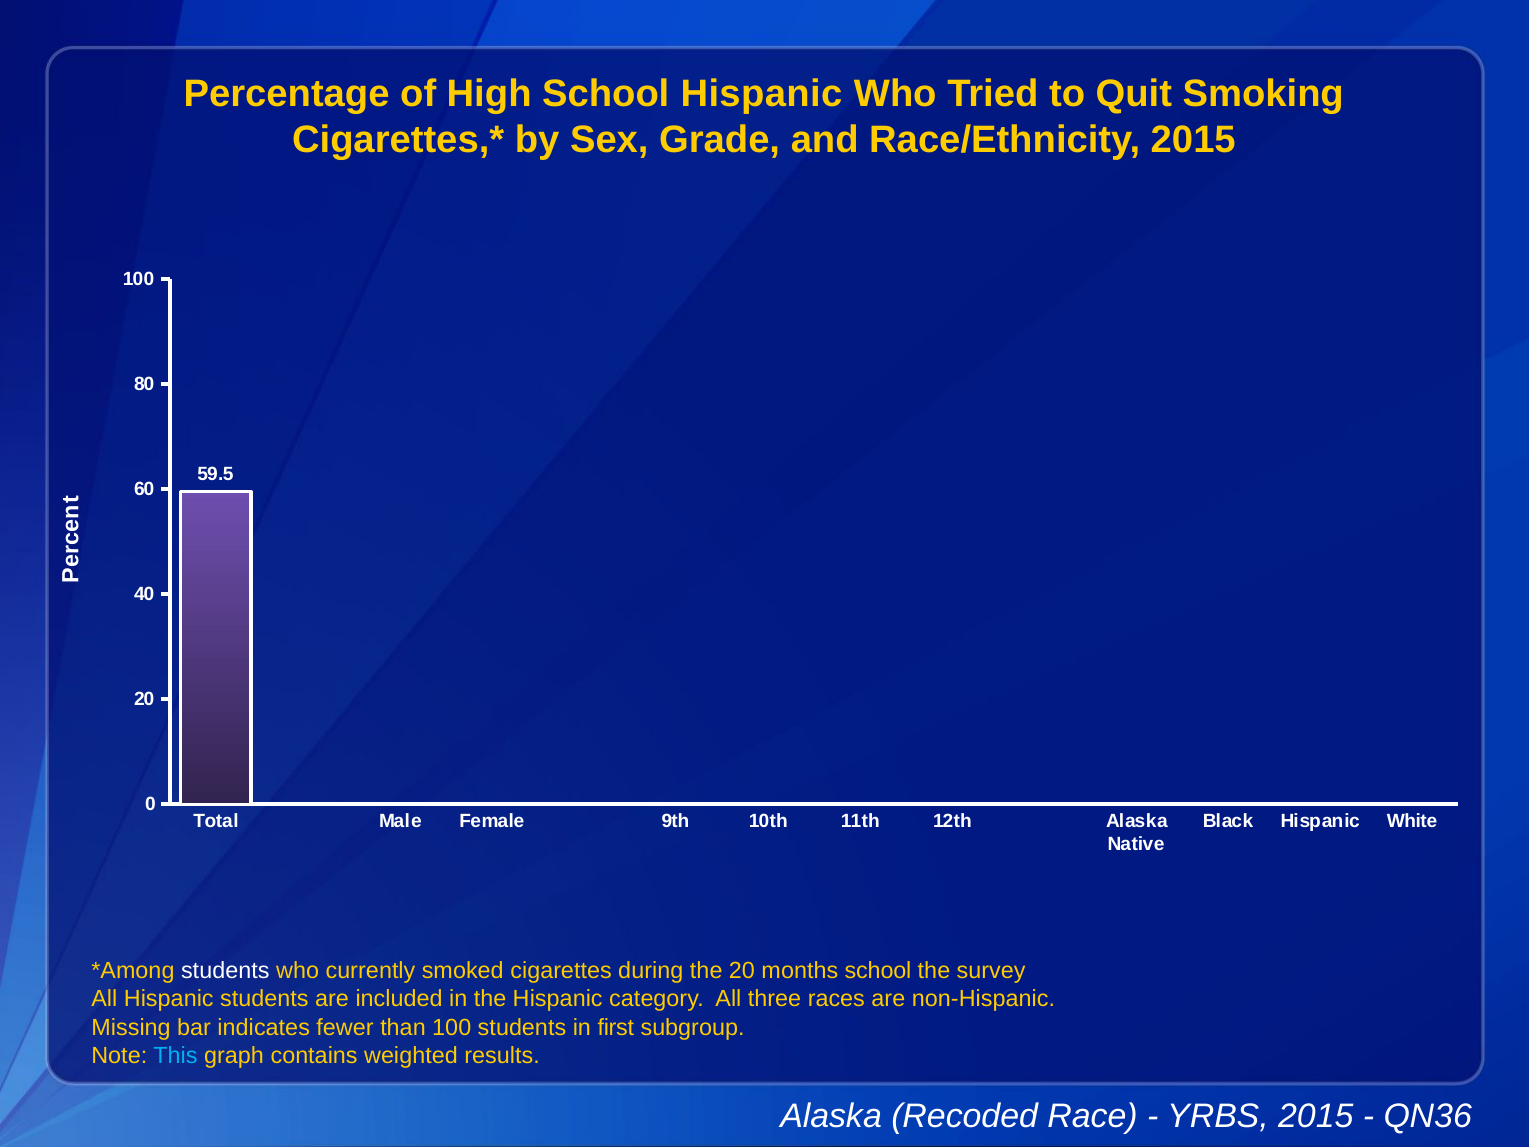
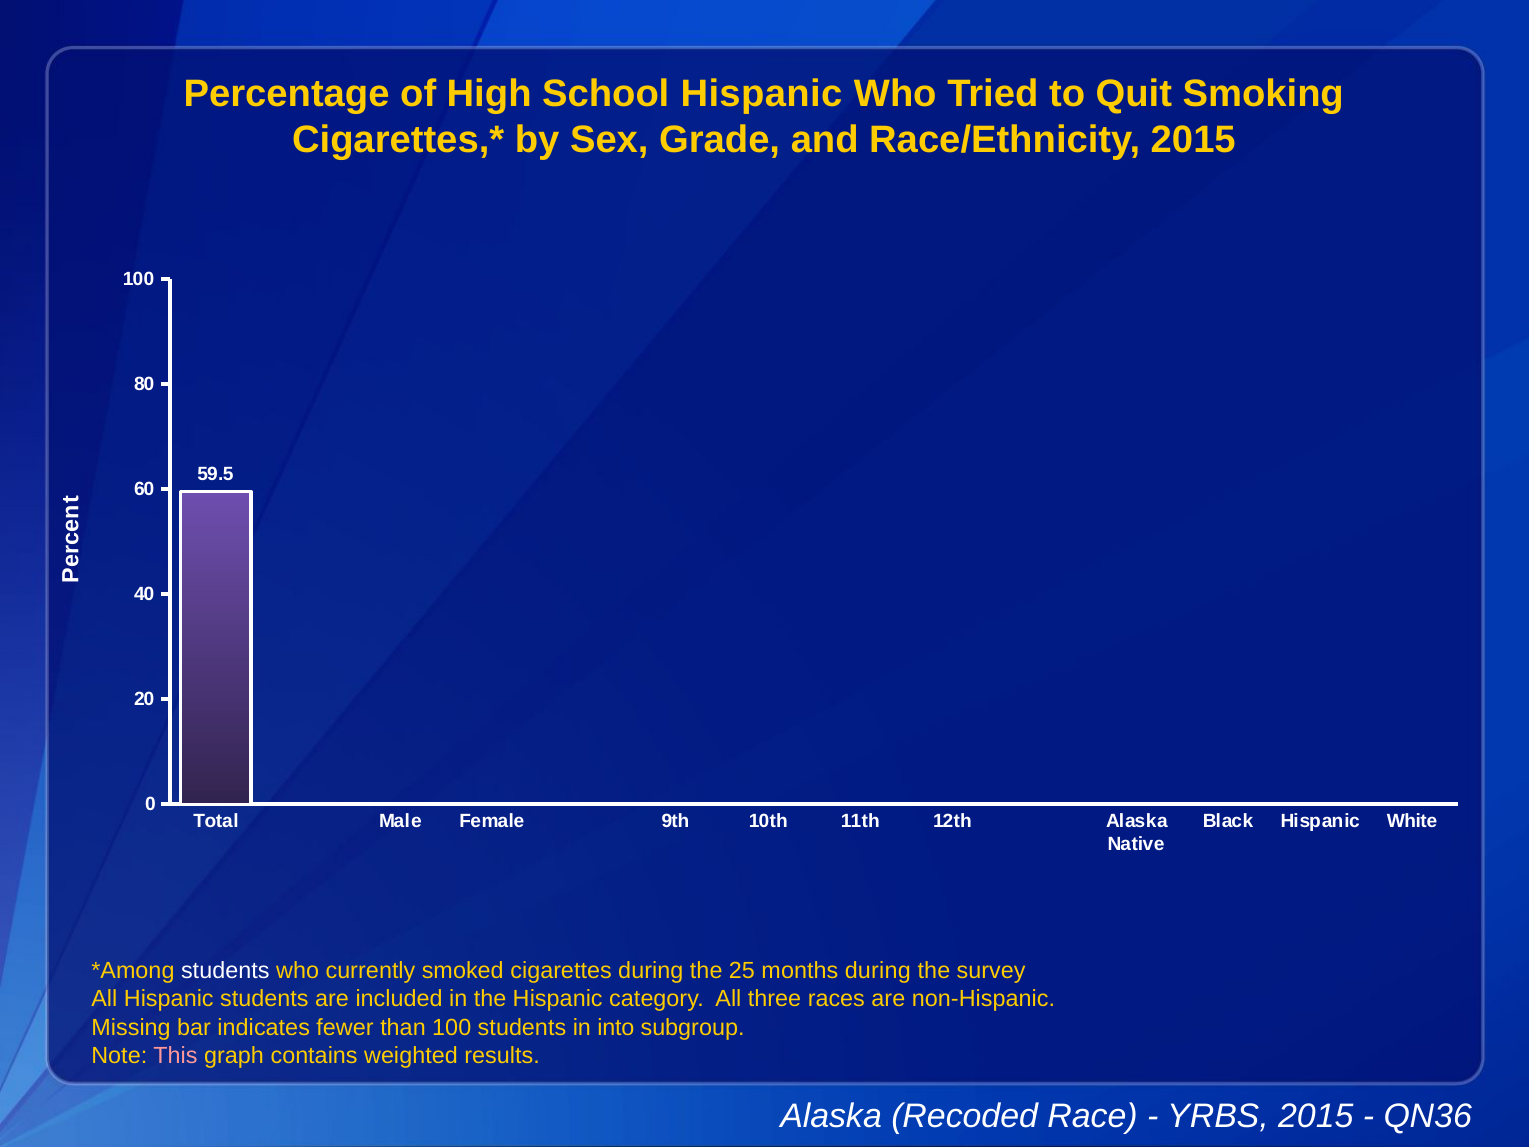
the 20: 20 -> 25
months school: school -> during
first: first -> into
This colour: light blue -> pink
